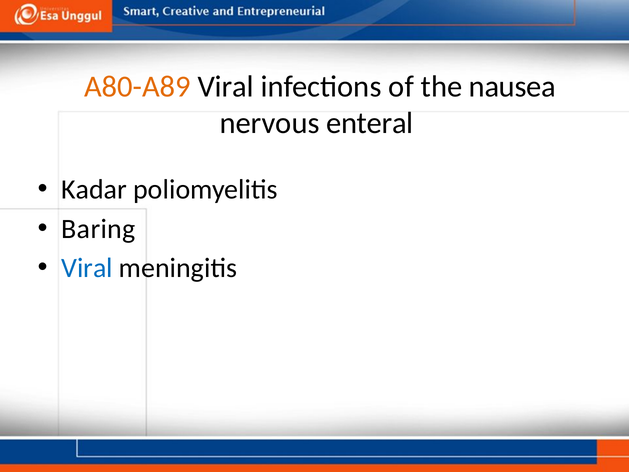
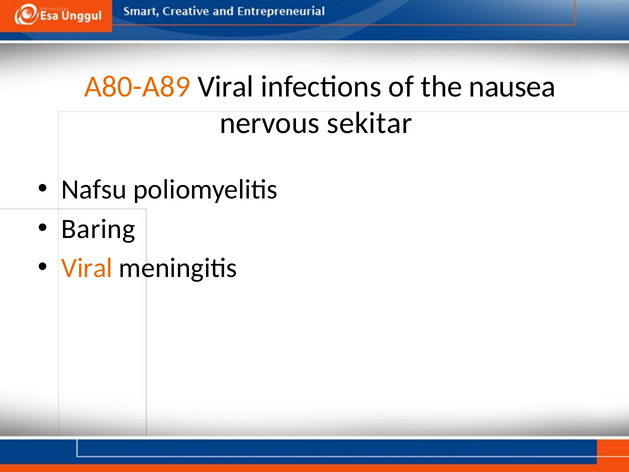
enteral: enteral -> sekitar
Kadar: Kadar -> Nafsu
Viral at (87, 268) colour: blue -> orange
